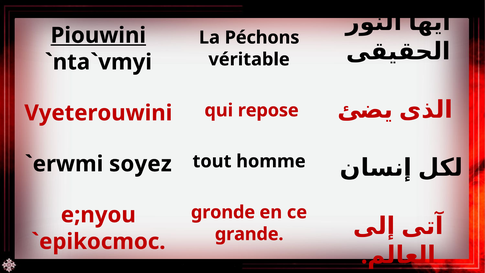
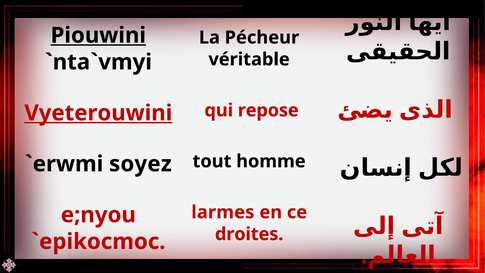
Péchons: Péchons -> Pécheur
Vyeterouwini underline: none -> present
gronde: gronde -> larmes
grande: grande -> droites
